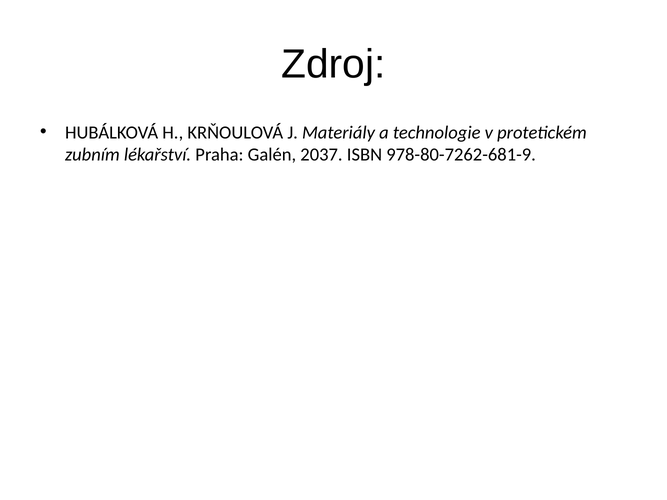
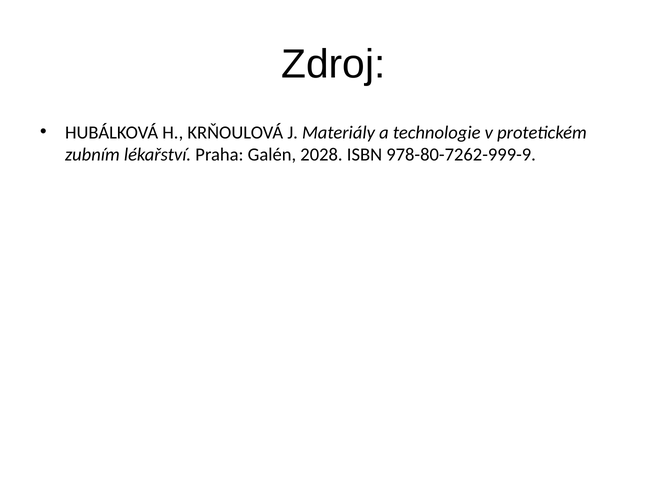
2037: 2037 -> 2028
978-80-7262-681-9: 978-80-7262-681-9 -> 978-80-7262-999-9
